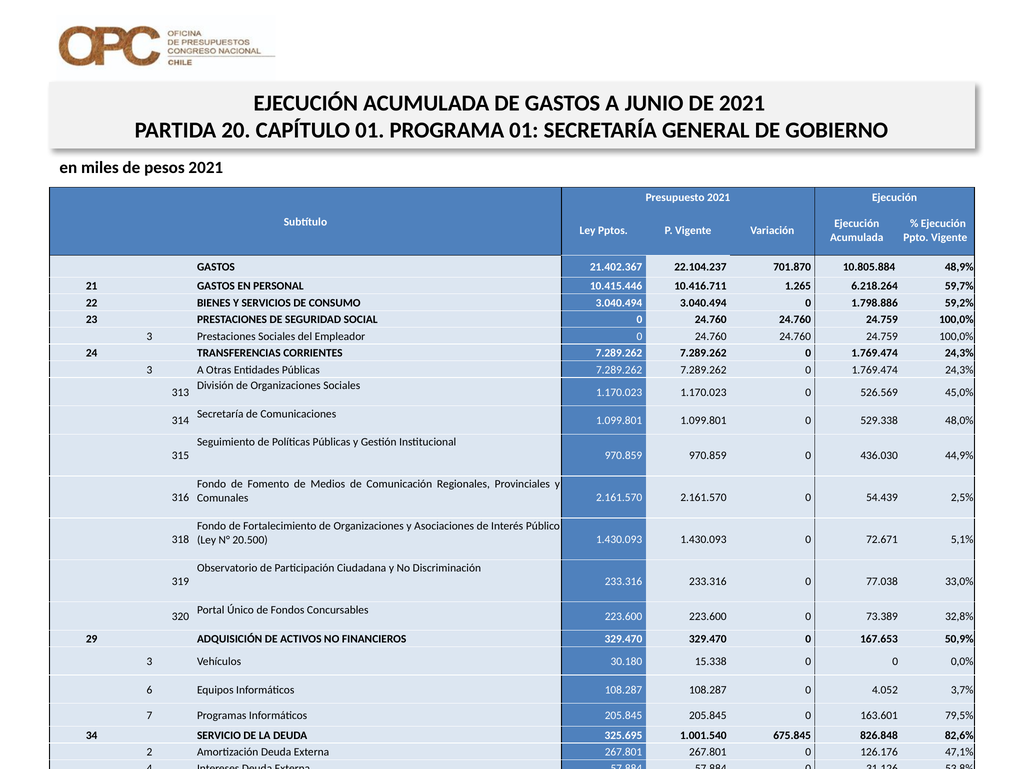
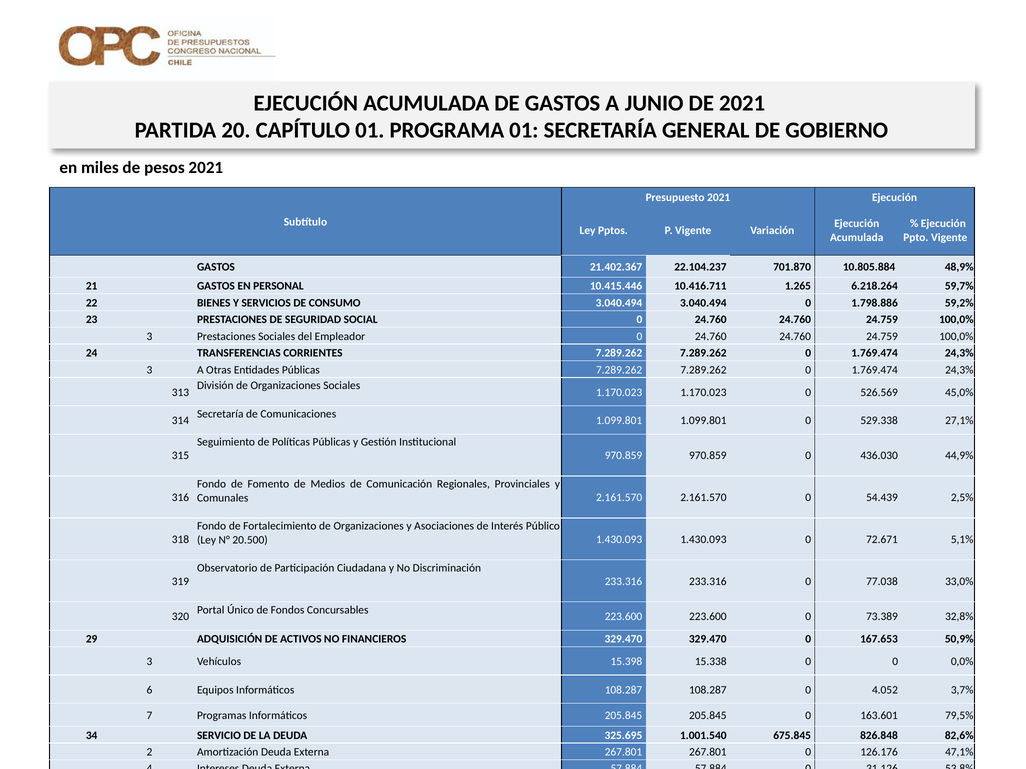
48,0%: 48,0% -> 27,1%
30.180: 30.180 -> 15.398
